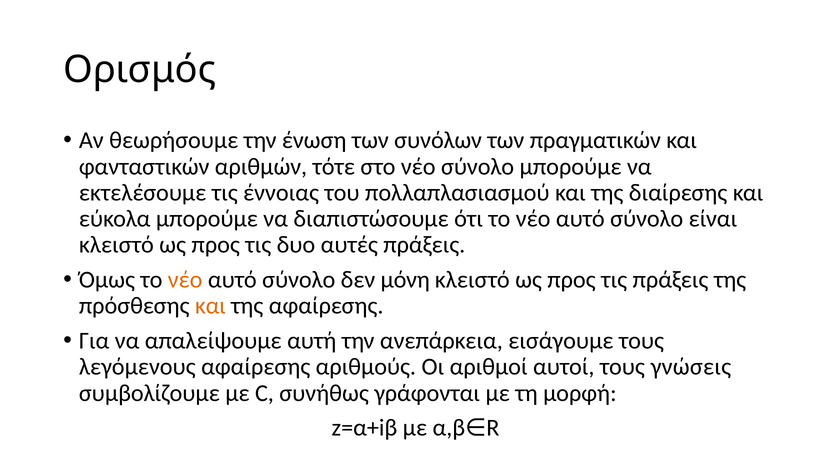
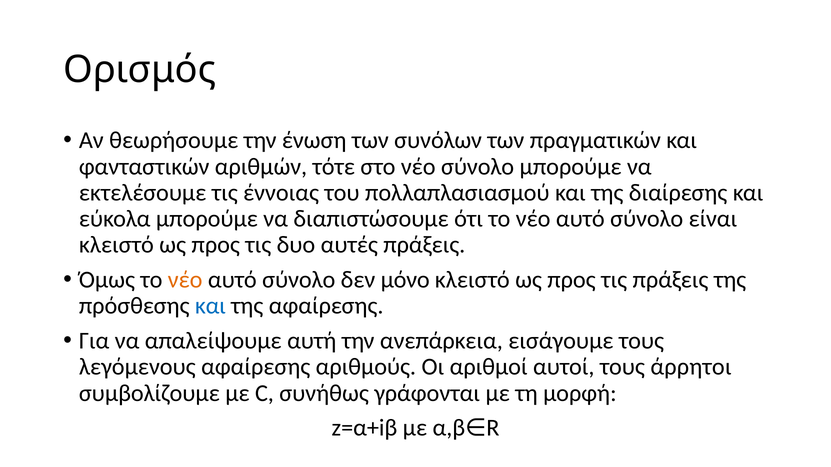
μόνη: μόνη -> μόνο
και at (210, 306) colour: orange -> blue
γνώσεις: γνώσεις -> άρρητοι
